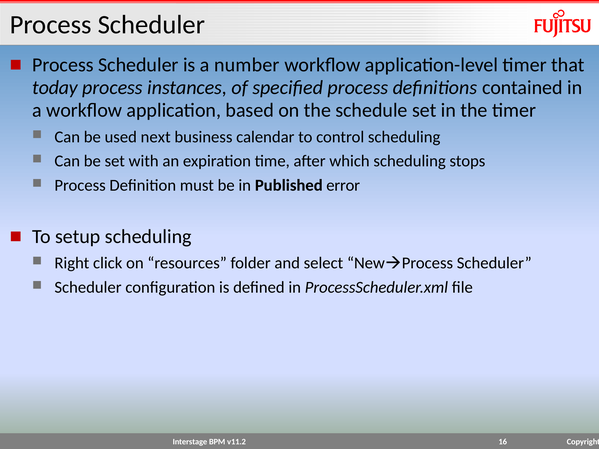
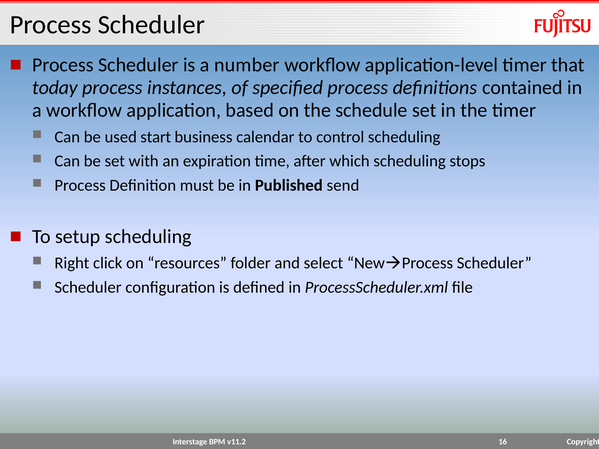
next: next -> start
error: error -> send
